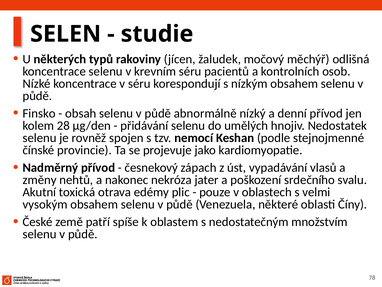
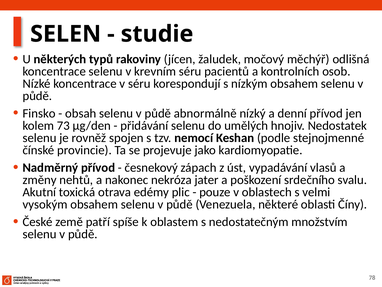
28: 28 -> 73
